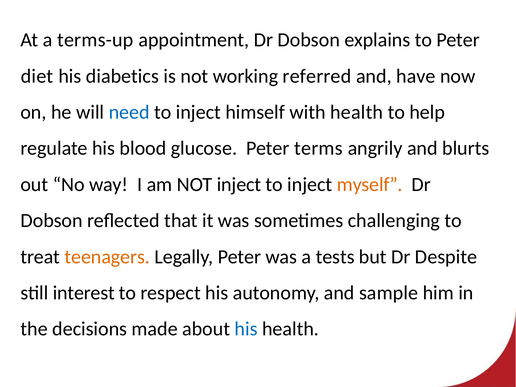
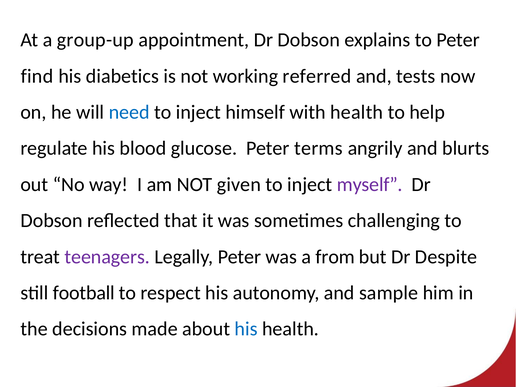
terms-up: terms-up -> group-up
diet: diet -> find
have: have -> tests
NOT inject: inject -> given
myself colour: orange -> purple
teenagers colour: orange -> purple
tests: tests -> from
interest: interest -> football
